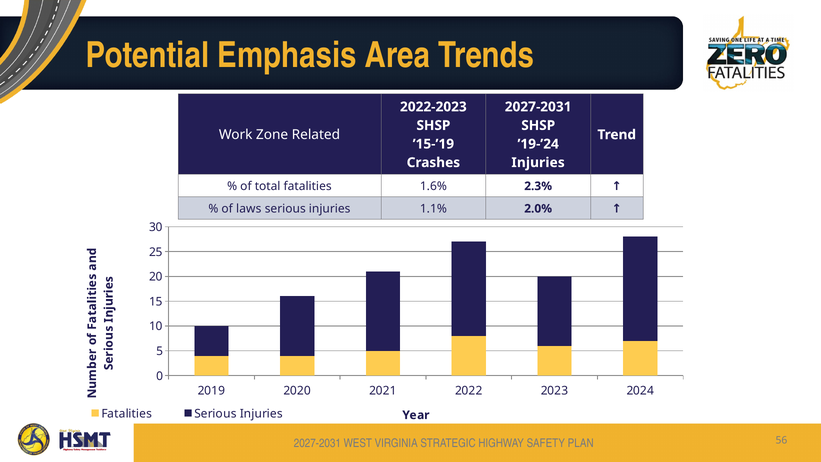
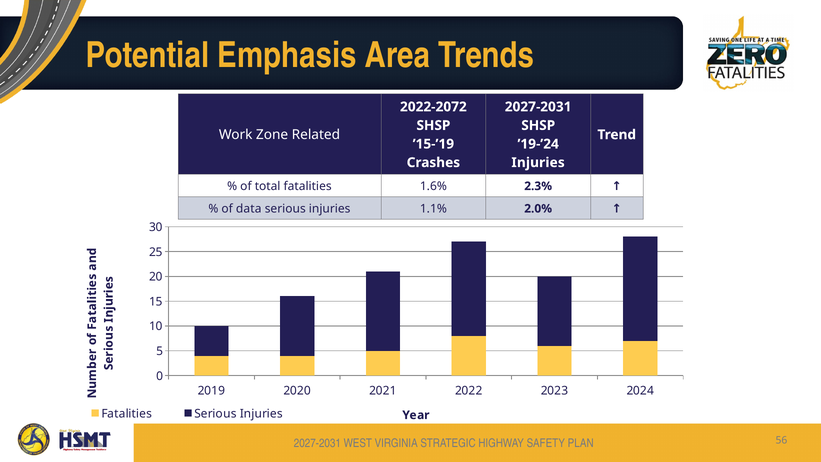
2022-2023: 2022-2023 -> 2022-2072
laws: laws -> data
